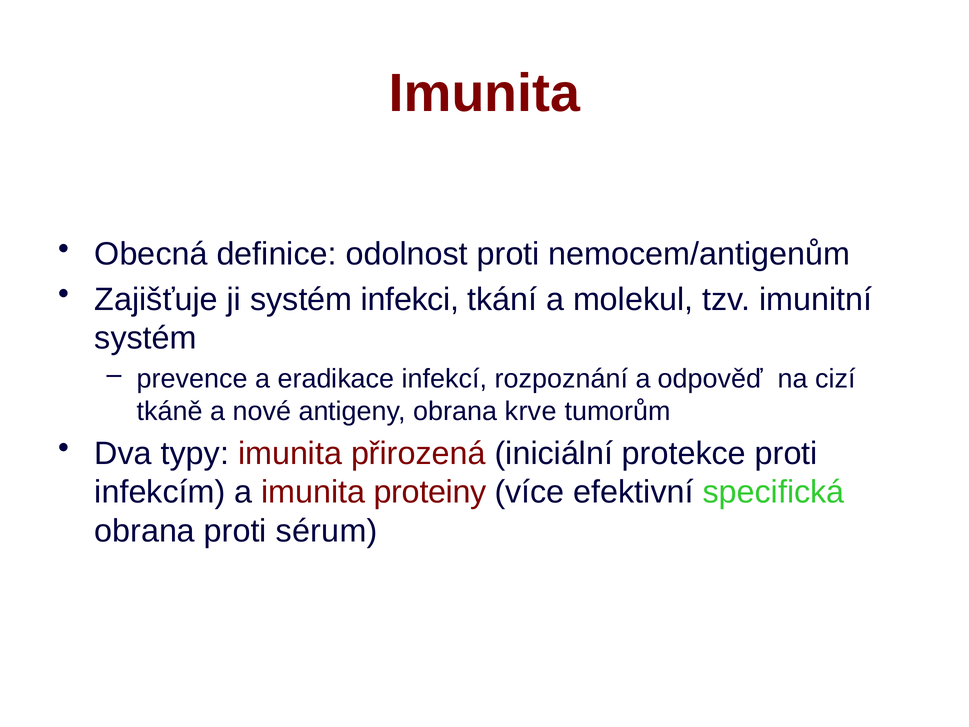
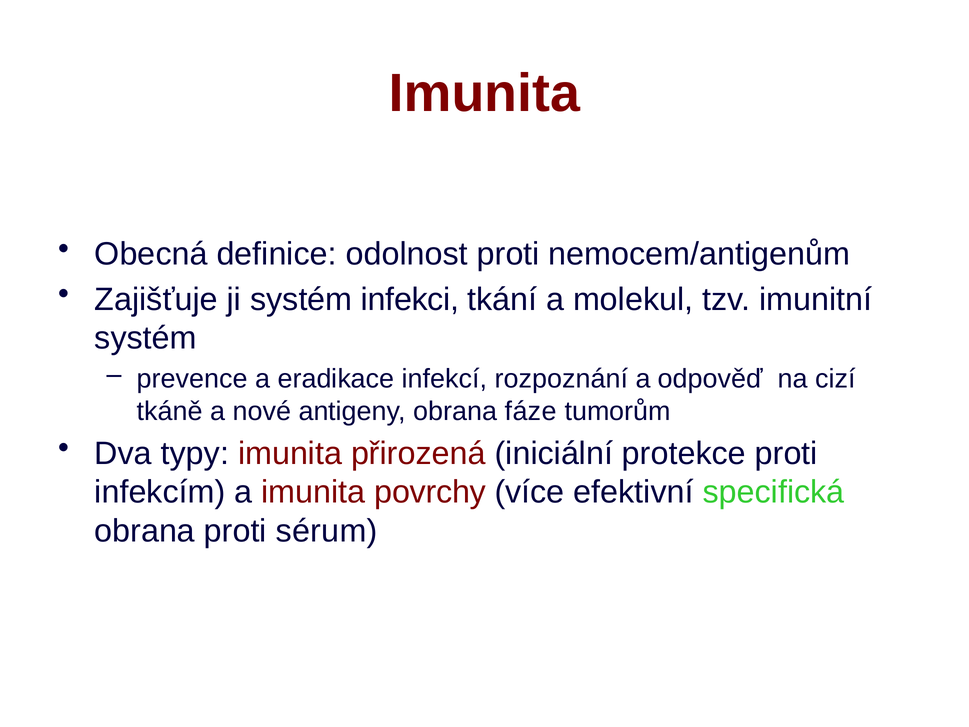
krve: krve -> fáze
proteiny: proteiny -> povrchy
